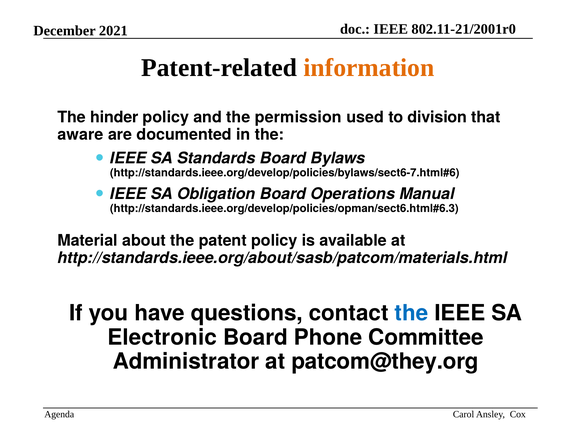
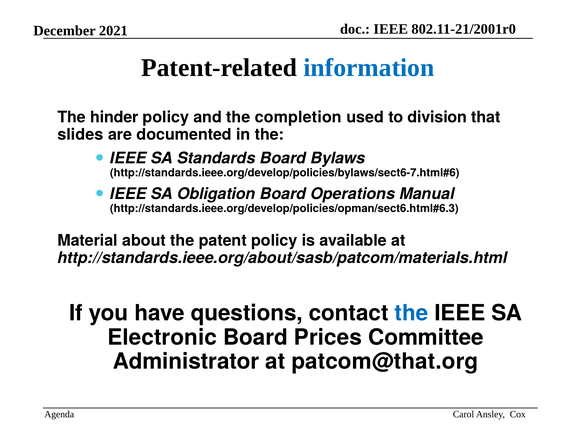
information colour: orange -> blue
permission: permission -> completion
aware: aware -> slides
Phone: Phone -> Prices
patcom@they.org: patcom@they.org -> patcom@that.org
